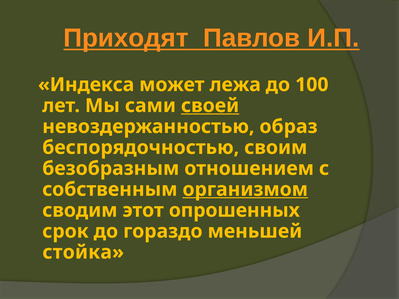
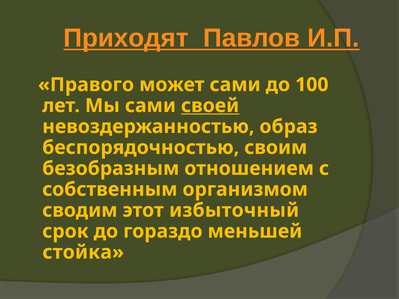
Индекса: Индекса -> Правого
может лежа: лежа -> сами
организмом underline: present -> none
опрошенных: опрошенных -> избыточный
